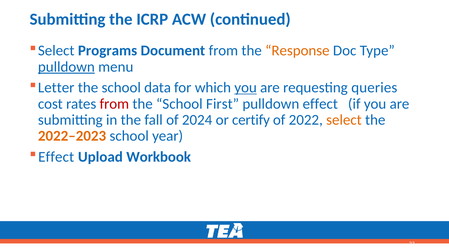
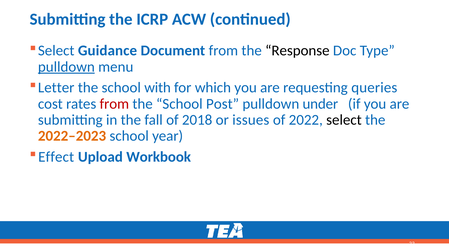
Programs: Programs -> Guidance
Response colour: orange -> black
data: data -> with
you at (246, 88) underline: present -> none
First: First -> Post
pulldown effect: effect -> under
2024: 2024 -> 2018
certify: certify -> issues
select at (344, 120) colour: orange -> black
